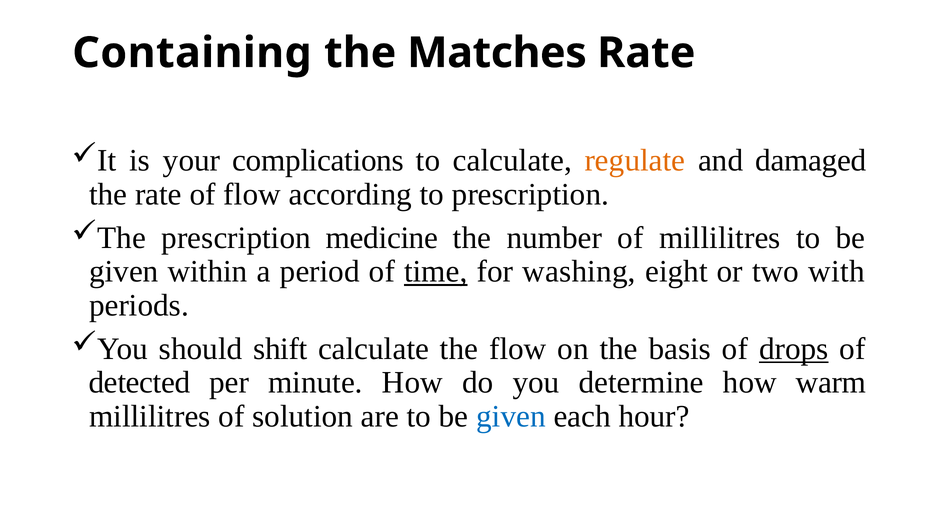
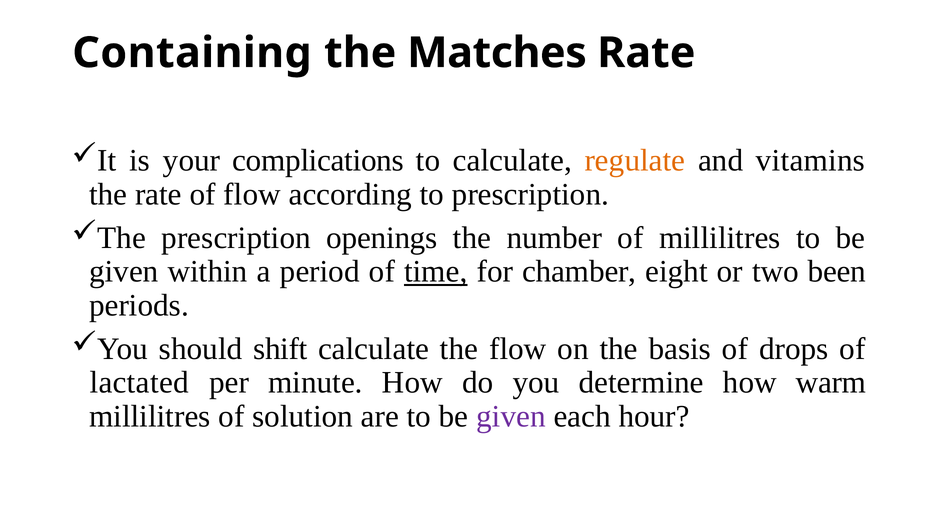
damaged: damaged -> vitamins
medicine: medicine -> openings
washing: washing -> chamber
with: with -> been
drops underline: present -> none
detected: detected -> lactated
given at (511, 417) colour: blue -> purple
